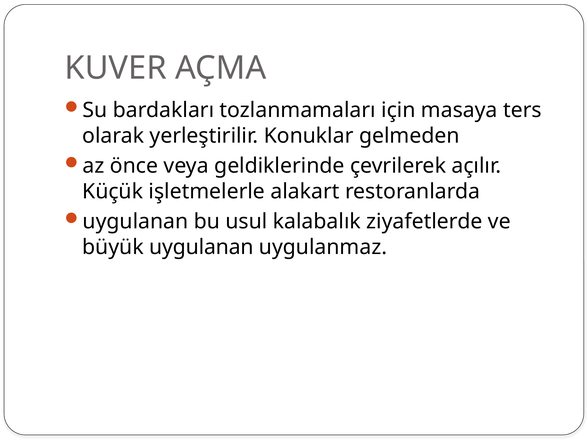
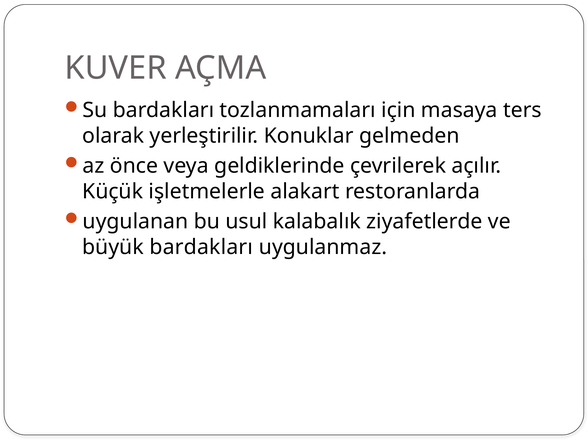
büyük uygulanan: uygulanan -> bardakları
